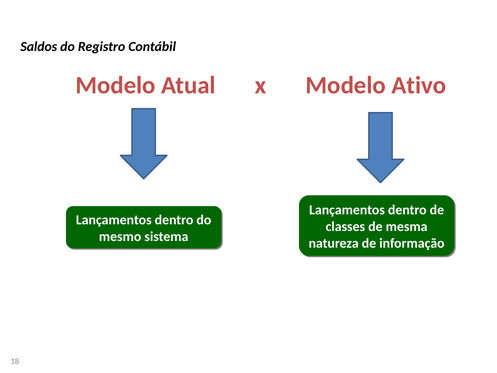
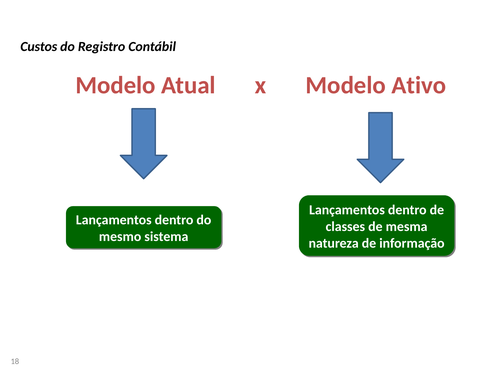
Saldos: Saldos -> Custos
